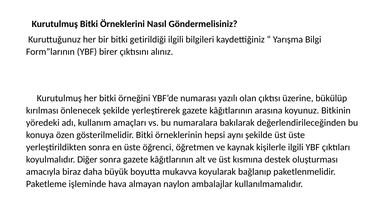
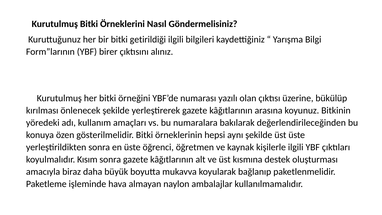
Diğer: Diğer -> Kısım
